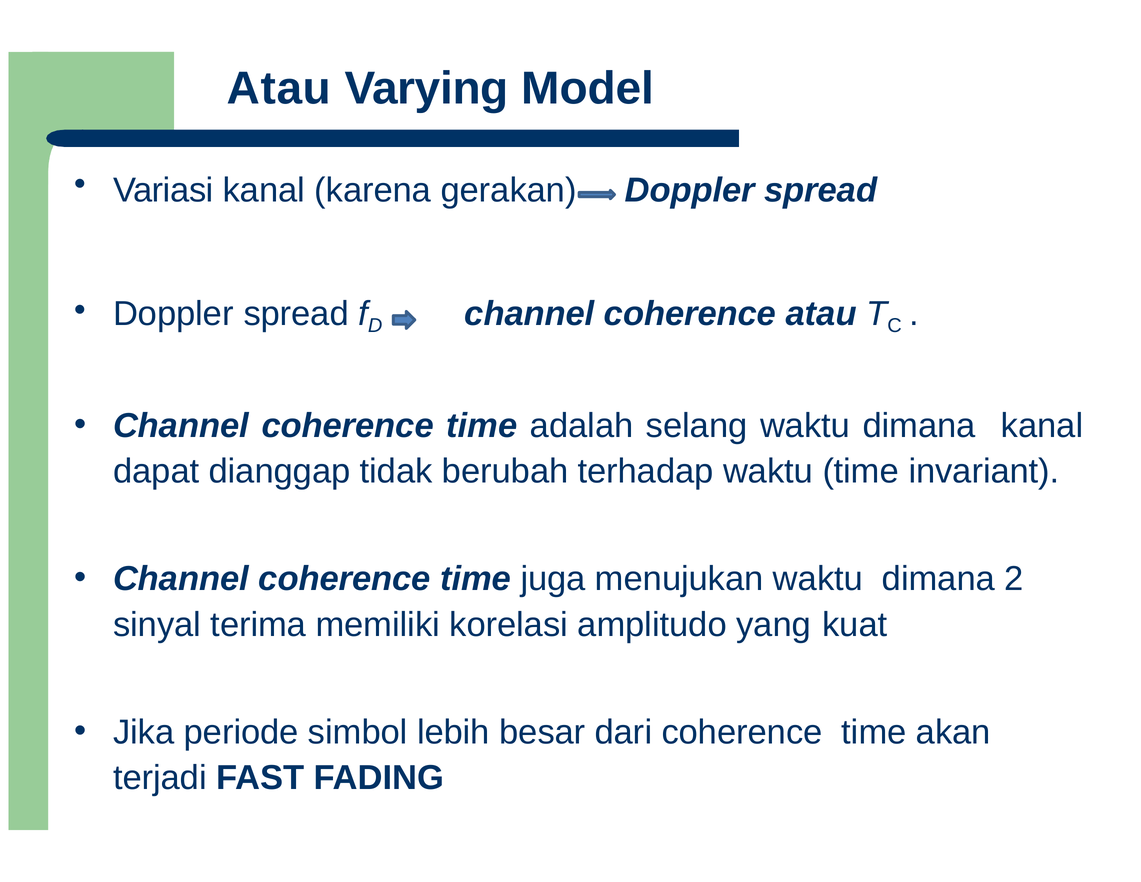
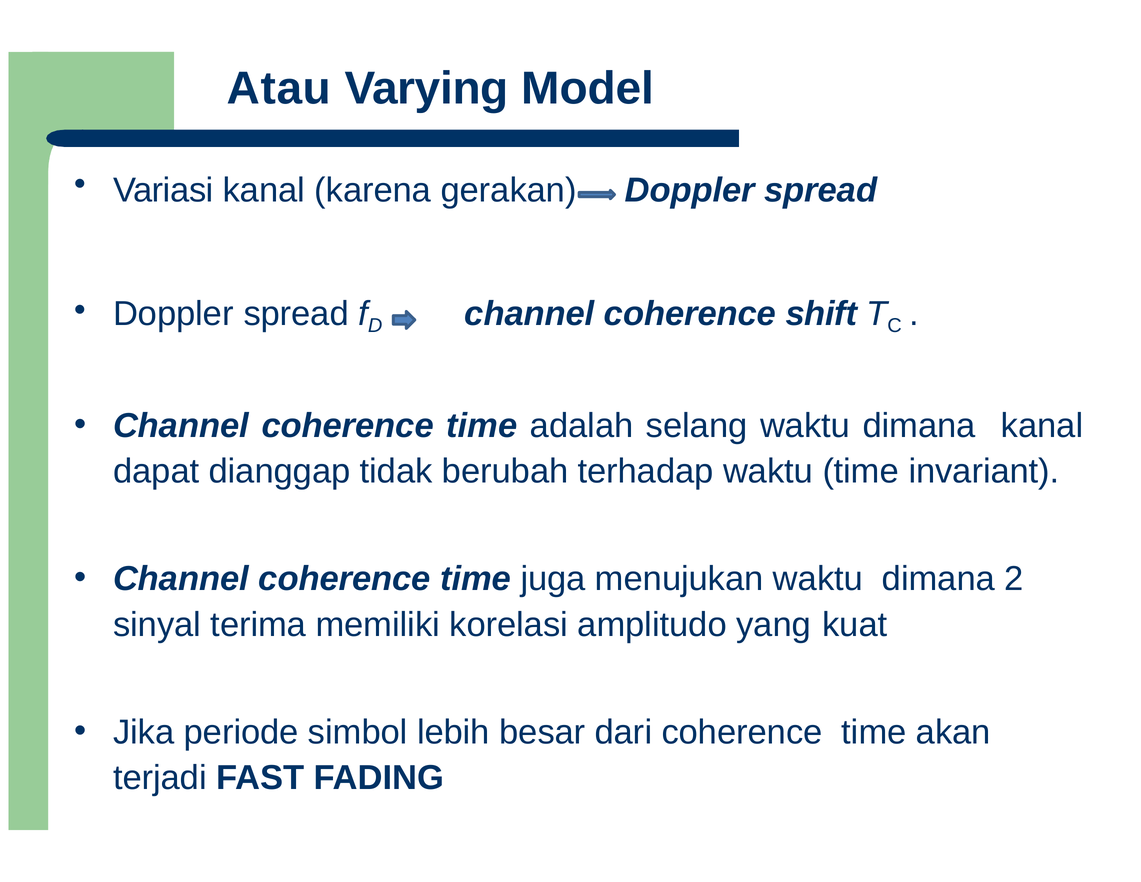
coherence atau: atau -> shift
